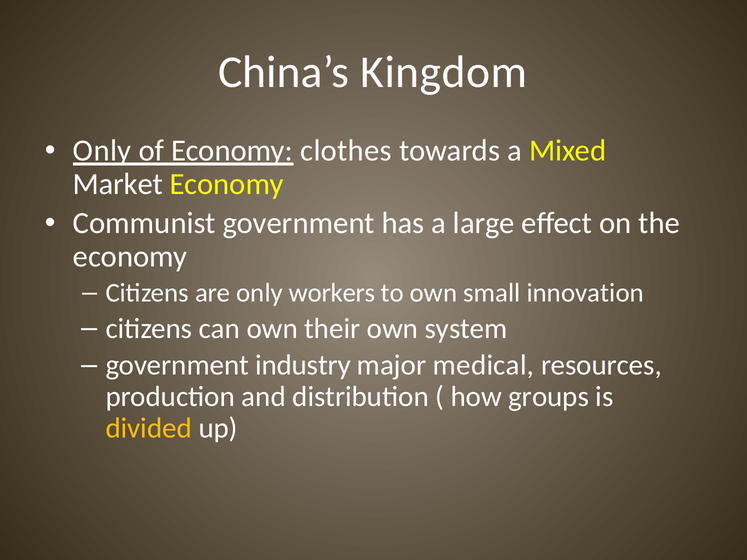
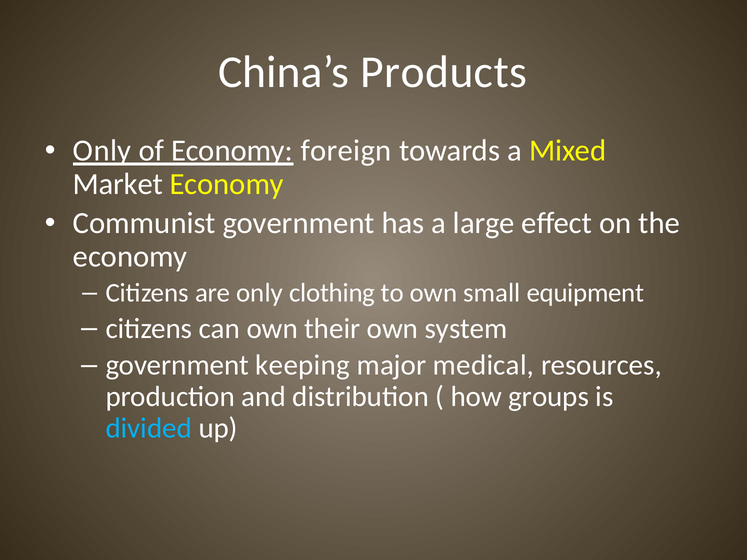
Kingdom: Kingdom -> Products
clothes: clothes -> foreign
workers: workers -> clothing
innovation: innovation -> equipment
industry: industry -> keeping
divided colour: yellow -> light blue
